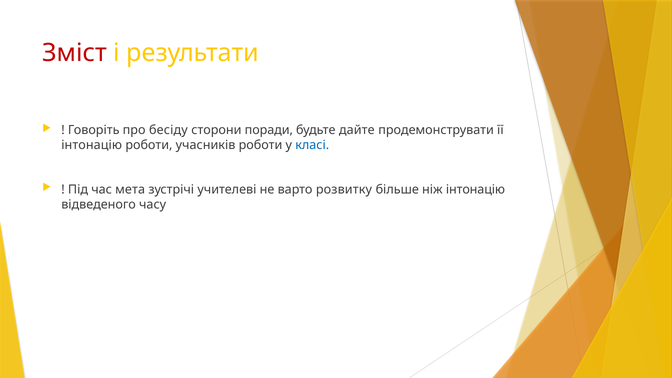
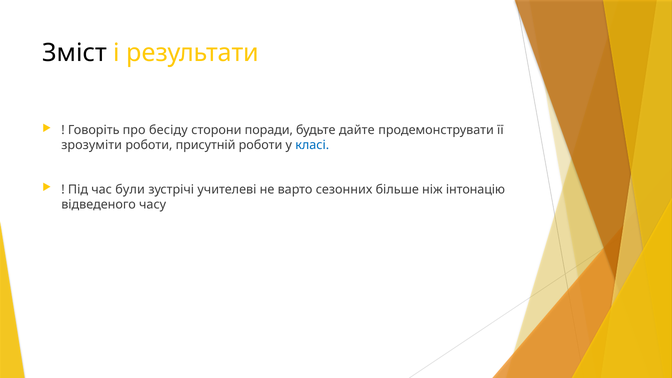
Зміст colour: red -> black
інтонацію at (92, 145): інтонацію -> зрозуміти
учасників: учасників -> присутній
мета: мета -> були
розвитку: розвитку -> сезонних
